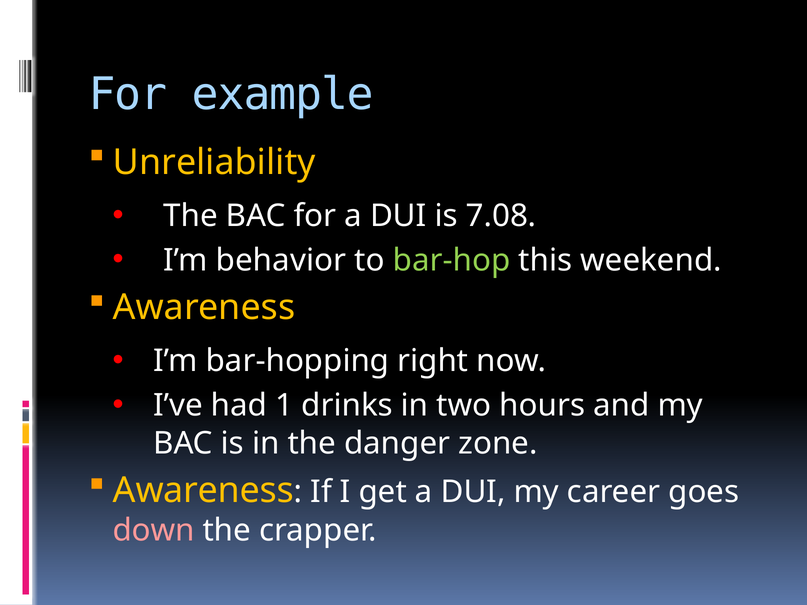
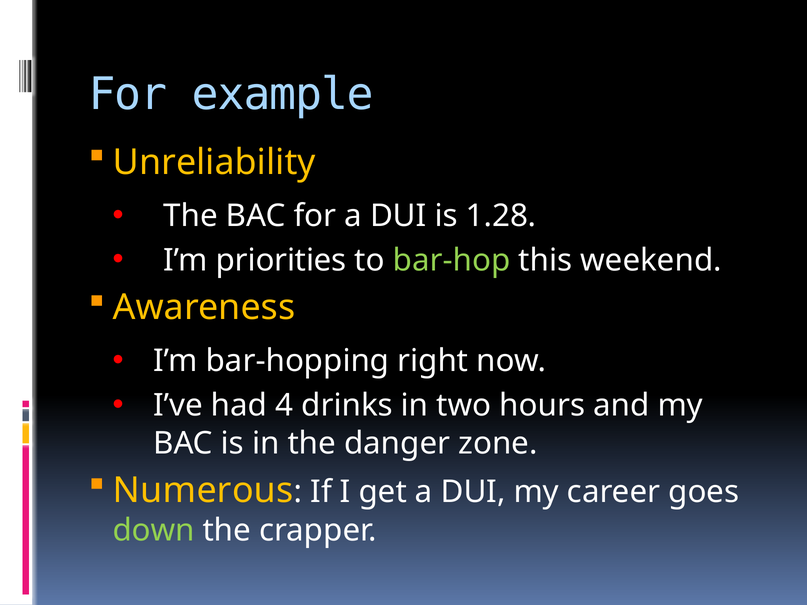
7.08: 7.08 -> 1.28
behavior: behavior -> priorities
1: 1 -> 4
Awareness at (203, 491): Awareness -> Numerous
down colour: pink -> light green
